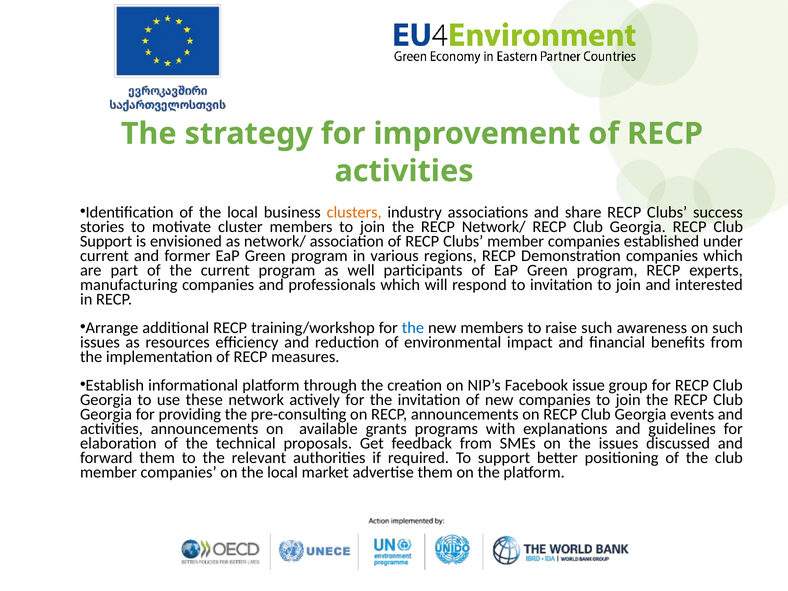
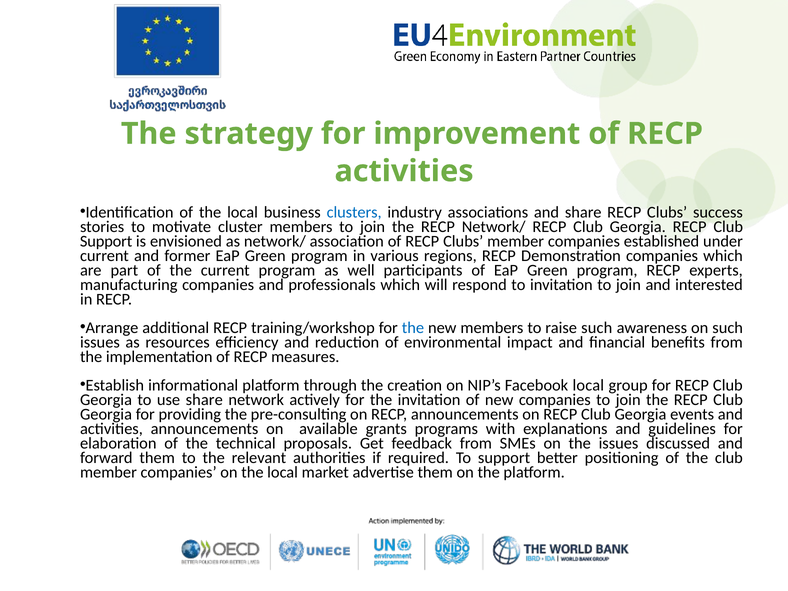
clusters colour: orange -> blue
Facebook issue: issue -> local
use these: these -> share
